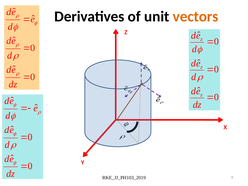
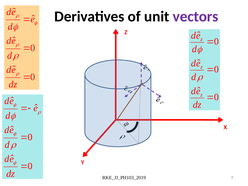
vectors colour: orange -> purple
